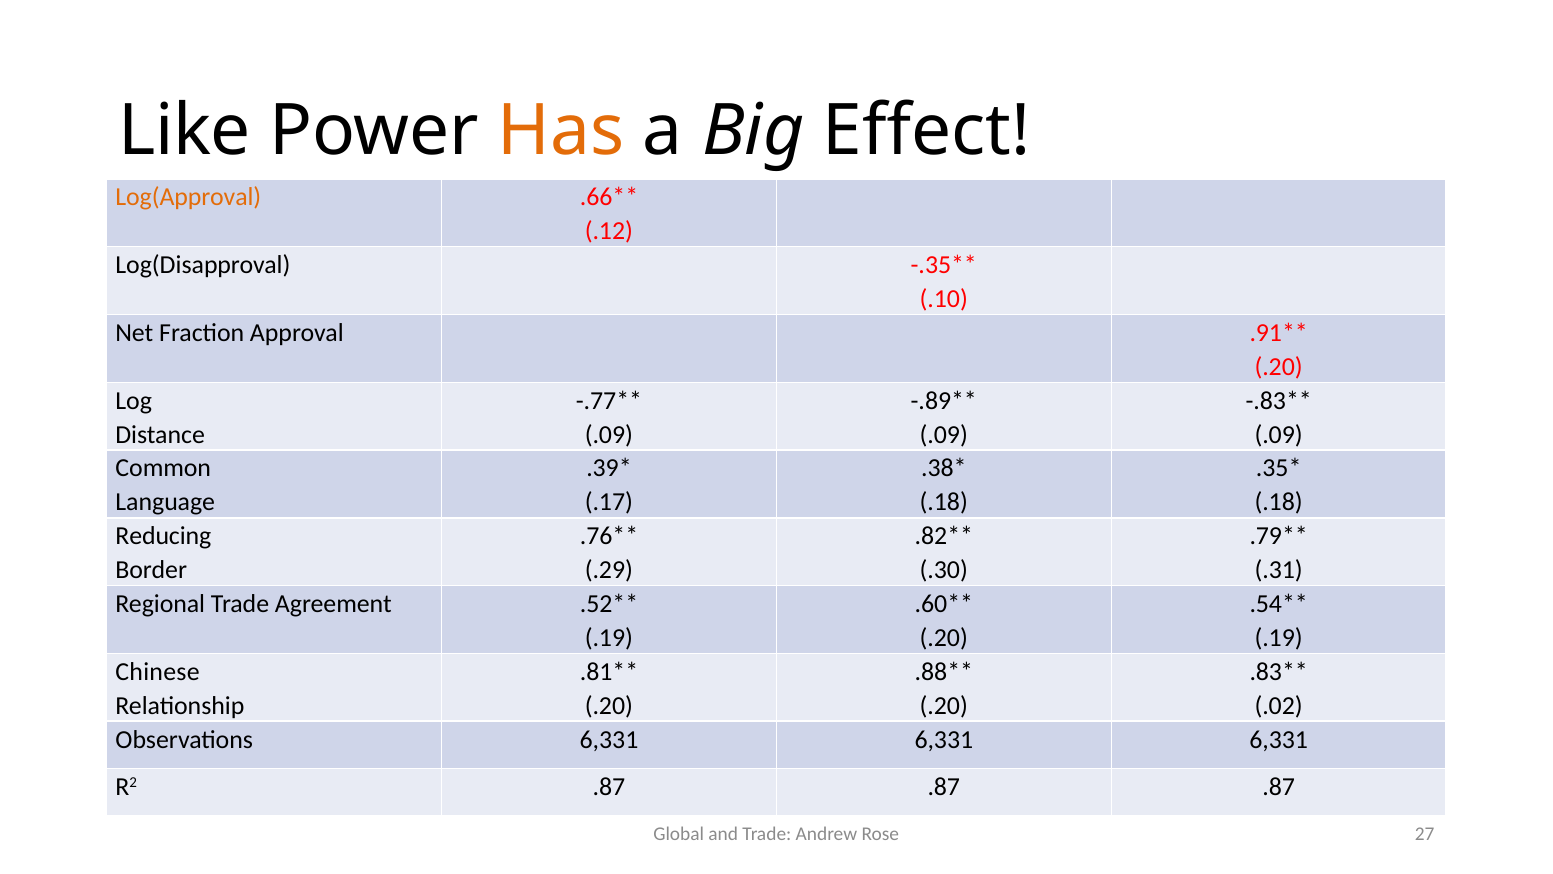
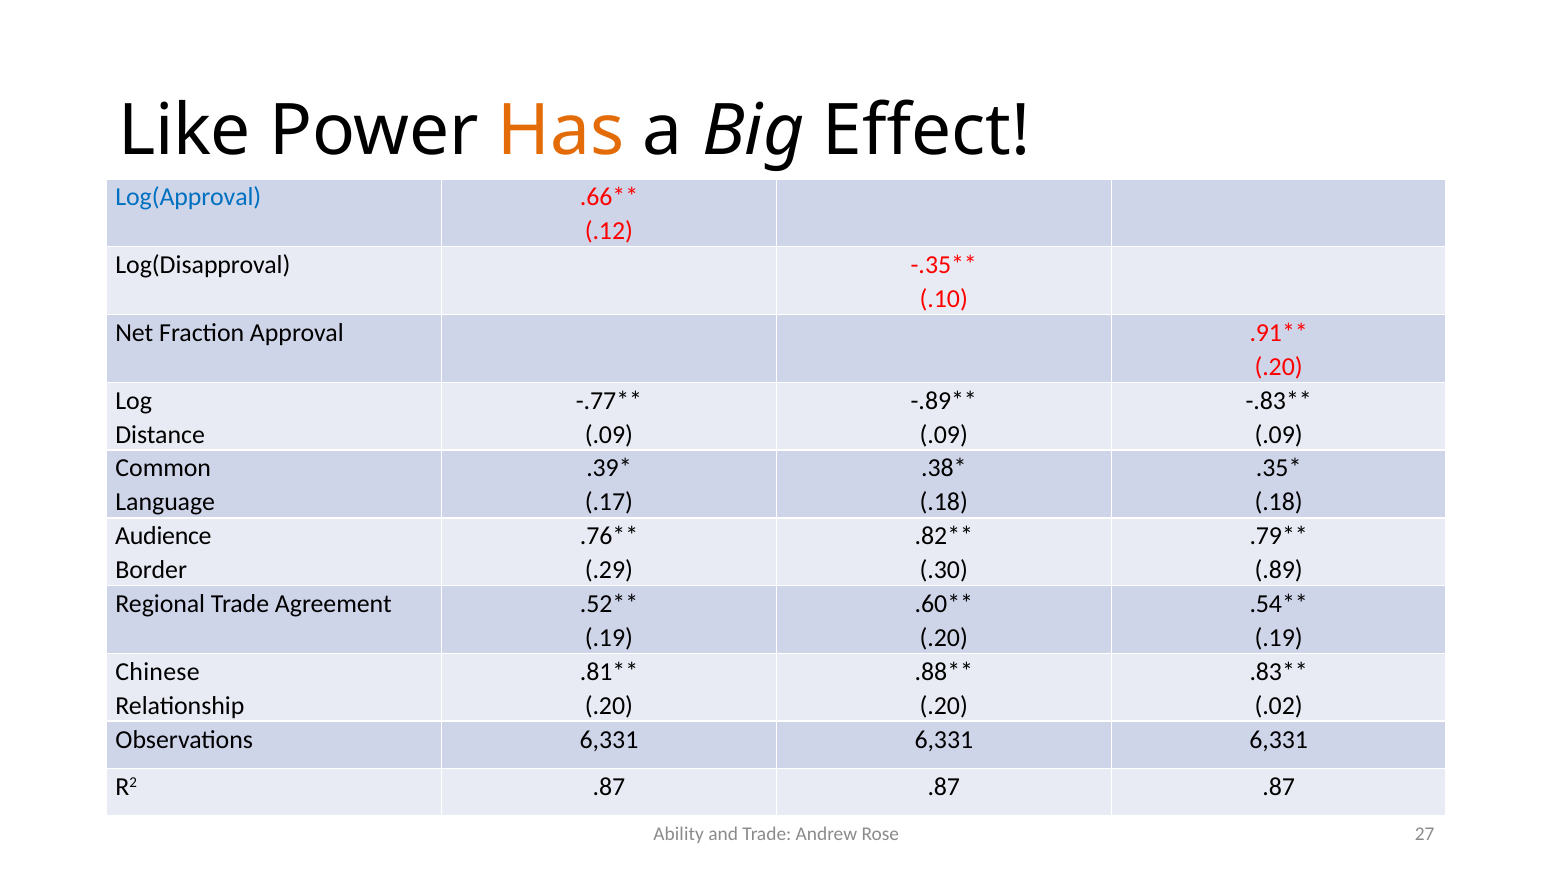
Log(Approval colour: orange -> blue
Reducing: Reducing -> Audience
.31: .31 -> .89
Global: Global -> Ability
